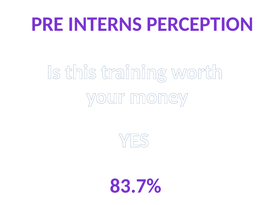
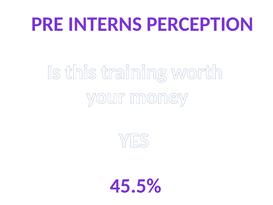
83.7%: 83.7% -> 45.5%
